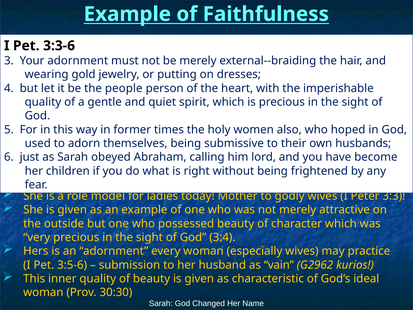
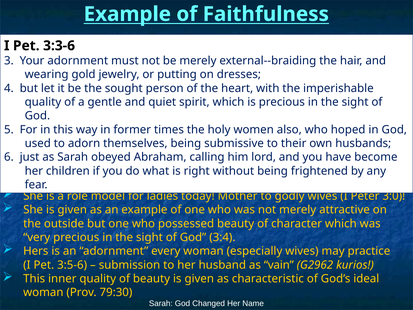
people: people -> sought
3:3: 3:3 -> 3:0
30:30: 30:30 -> 79:30
